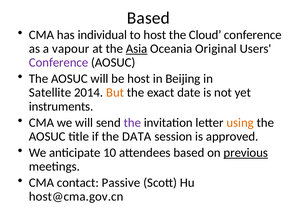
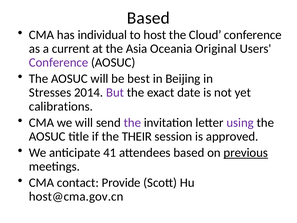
vapour: vapour -> current
Asia underline: present -> none
be host: host -> best
Satellite: Satellite -> Stresses
But colour: orange -> purple
instruments: instruments -> calibrations
using colour: orange -> purple
DATA: DATA -> THEIR
10: 10 -> 41
Passive: Passive -> Provide
